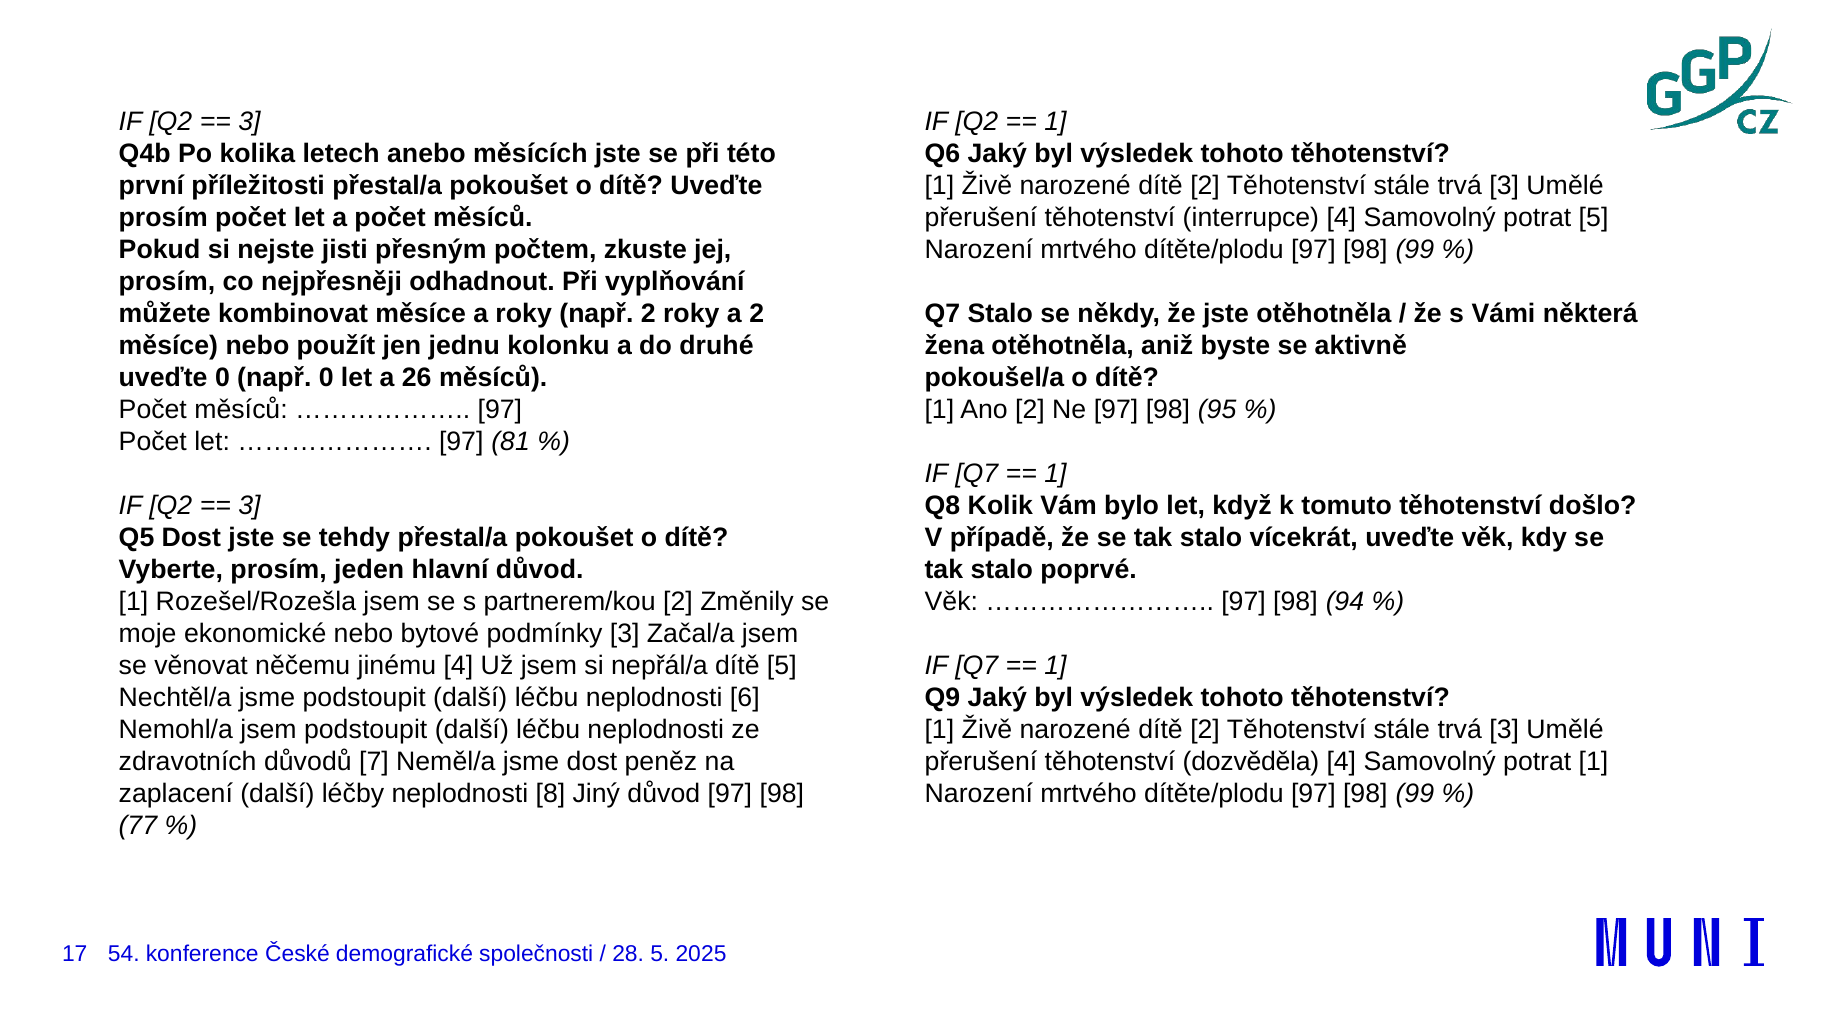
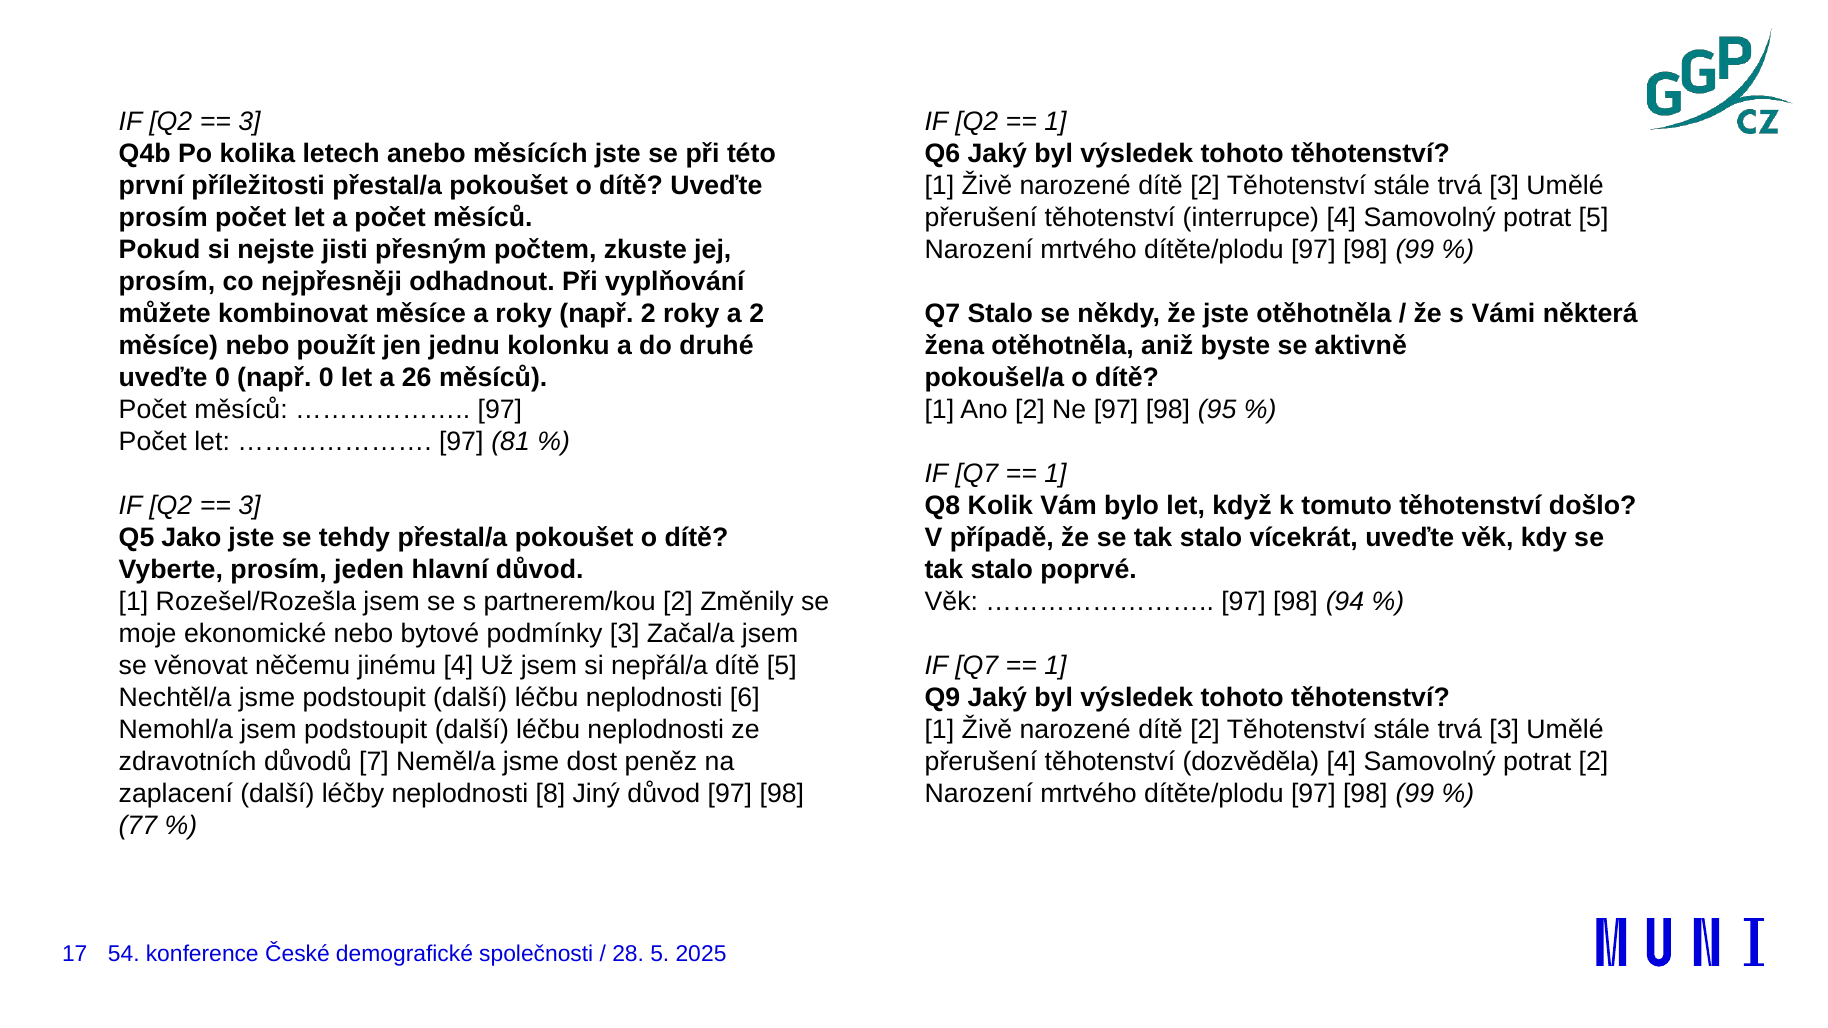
Q5 Dost: Dost -> Jako
potrat 1: 1 -> 2
